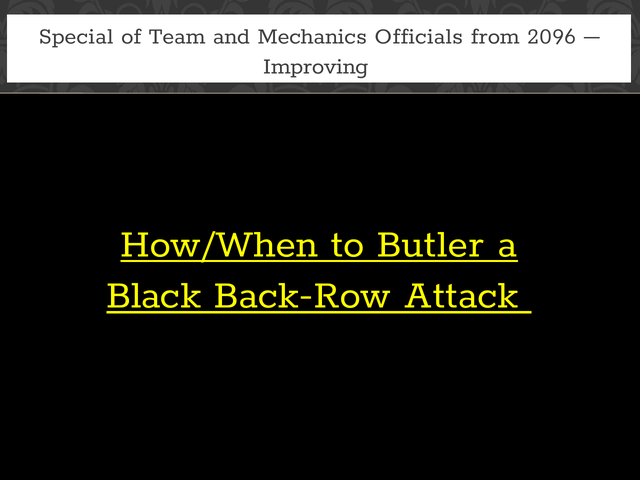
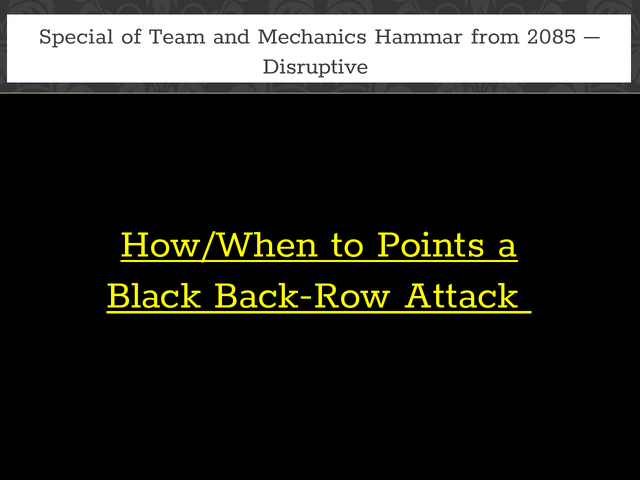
Officials: Officials -> Hammar
2096: 2096 -> 2085
Improving: Improving -> Disruptive
Butler: Butler -> Points
